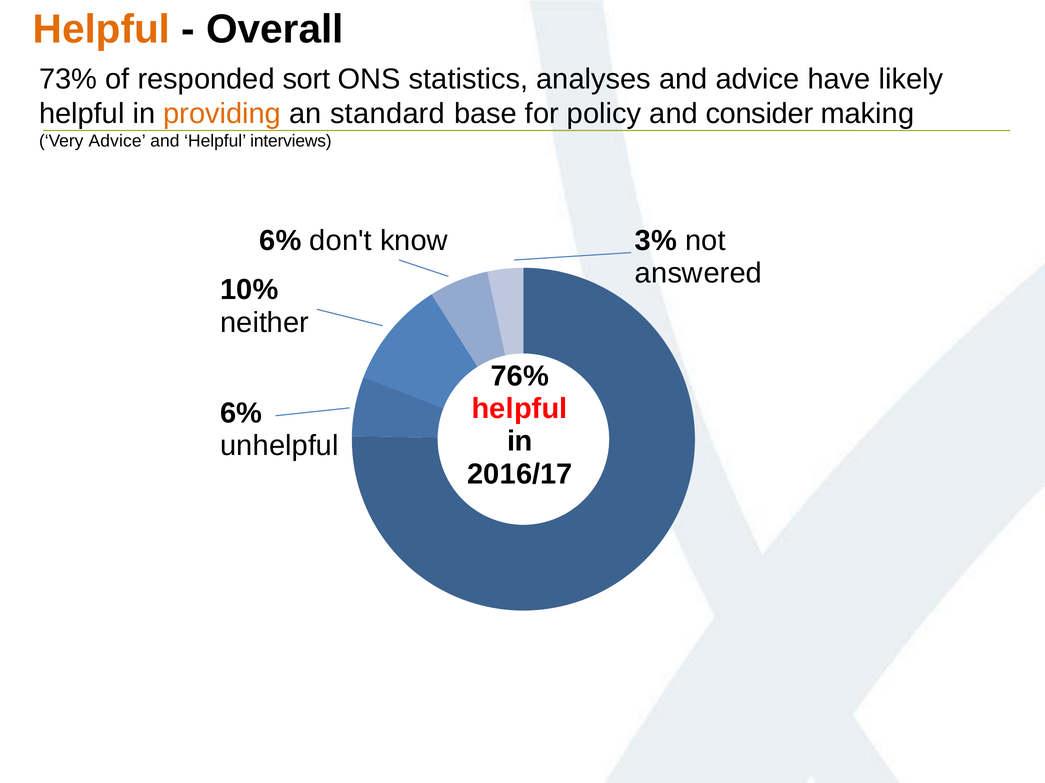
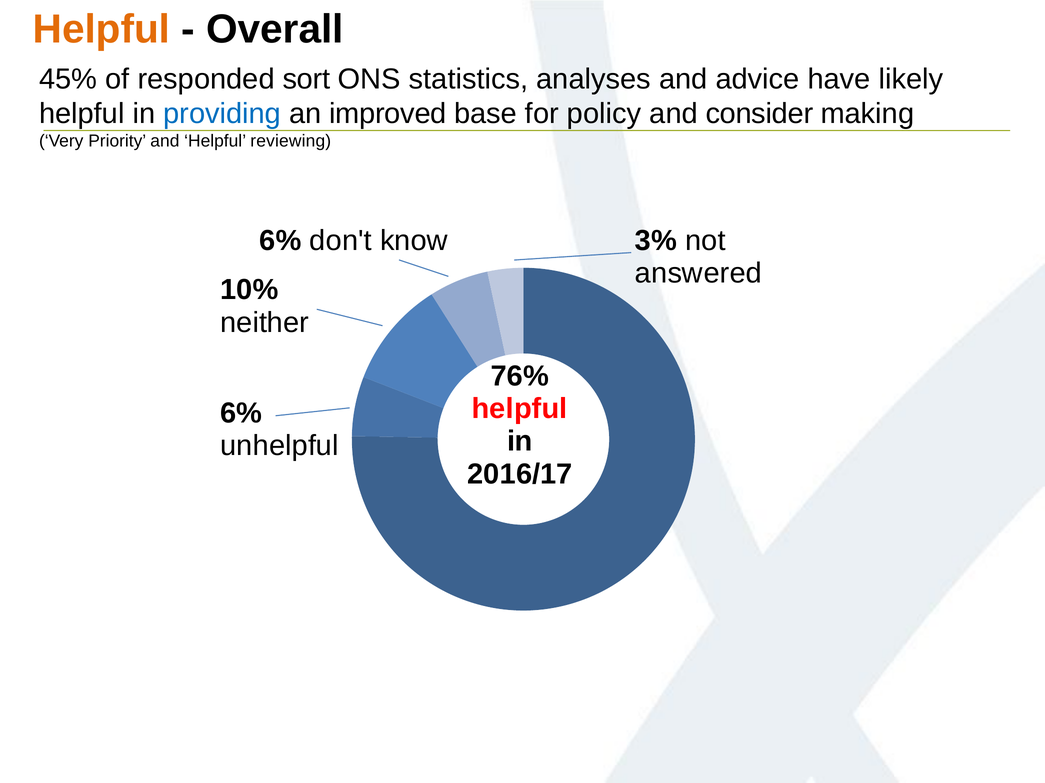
73%: 73% -> 45%
providing colour: orange -> blue
standard: standard -> improved
Very Advice: Advice -> Priority
interviews: interviews -> reviewing
